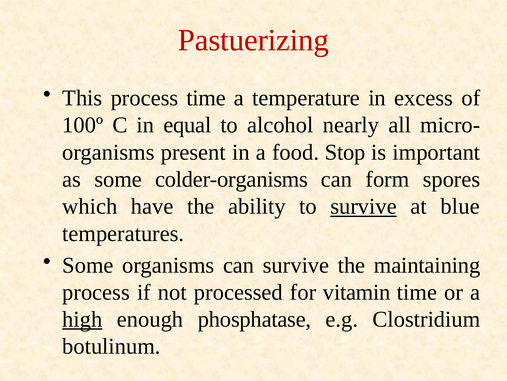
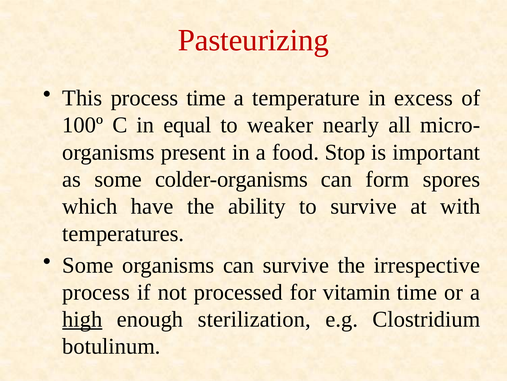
Pastuerizing: Pastuerizing -> Pasteurizing
alcohol: alcohol -> weaker
survive at (364, 206) underline: present -> none
blue: blue -> with
maintaining: maintaining -> irrespective
phosphatase: phosphatase -> sterilization
